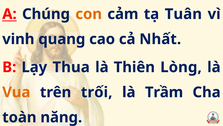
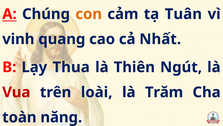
Lòng: Lòng -> Ngút
Vua colour: orange -> red
trối: trối -> loài
Trầm: Trầm -> Trăm
